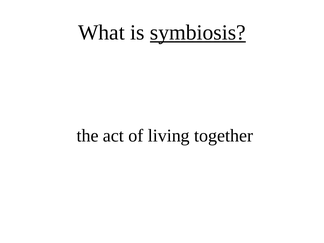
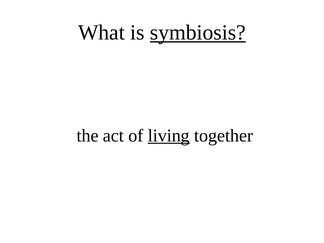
living underline: none -> present
